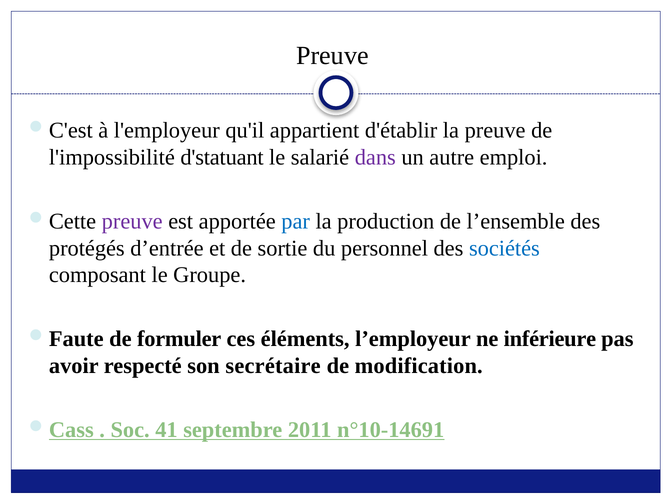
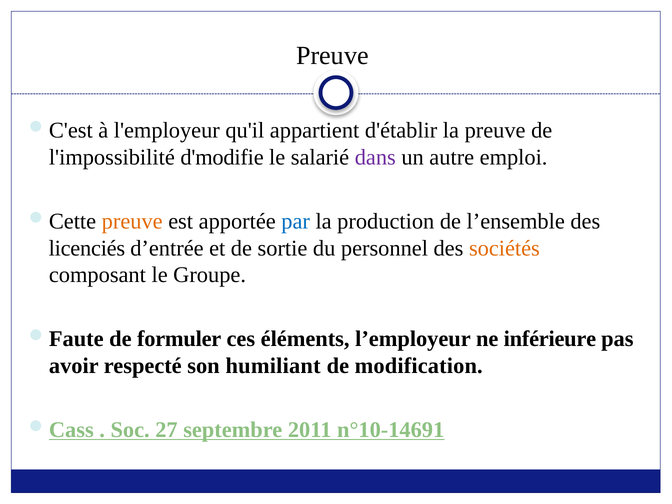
d'statuant: d'statuant -> d'modifie
preuve at (132, 221) colour: purple -> orange
protégés: protégés -> licenciés
sociétés colour: blue -> orange
secrétaire: secrétaire -> humiliant
41: 41 -> 27
